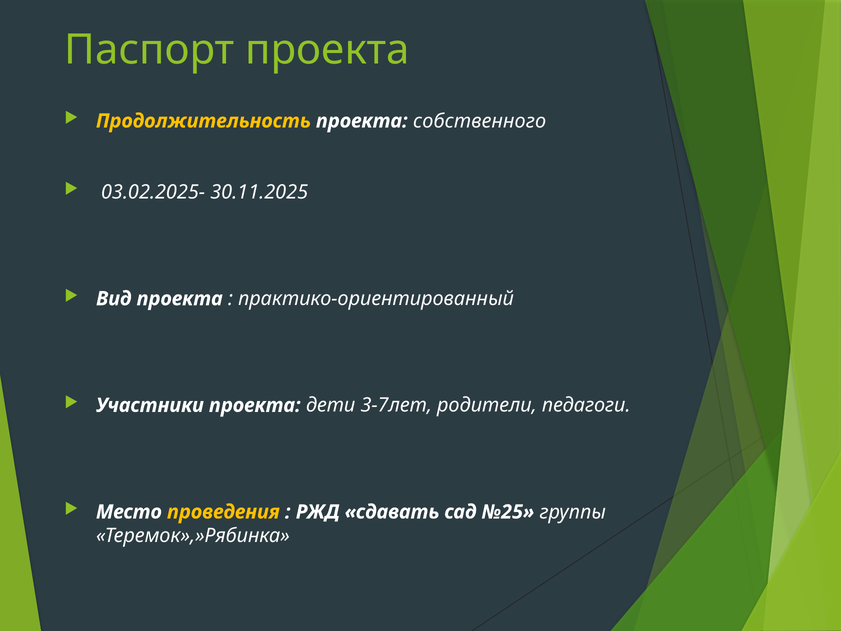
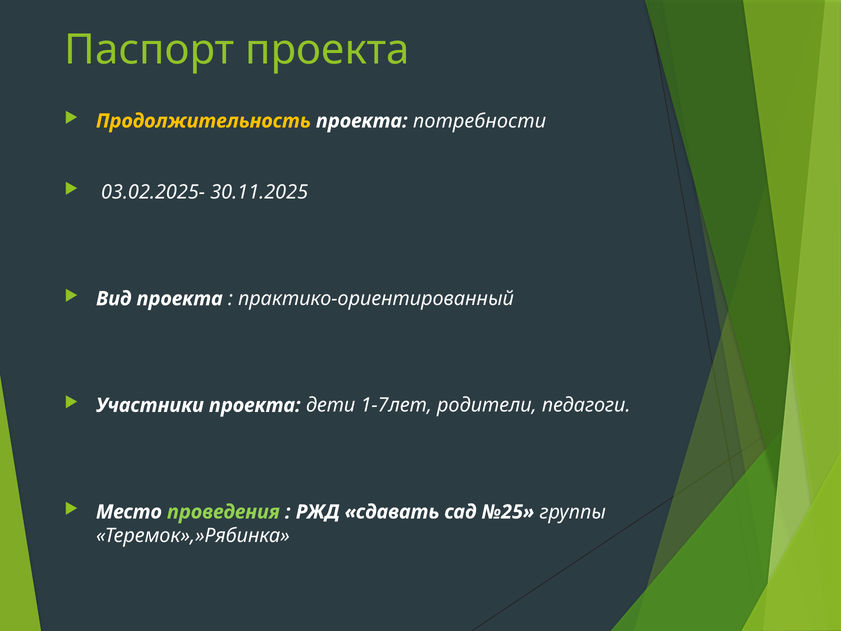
собственного: собственного -> потребности
3-7лет: 3-7лет -> 1-7лет
проведения colour: yellow -> light green
